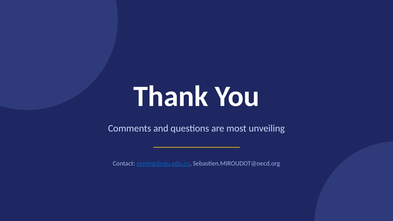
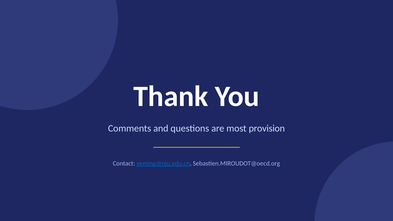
unveiling: unveiling -> provision
